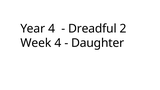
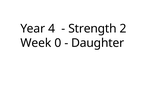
Dreadful: Dreadful -> Strength
Week 4: 4 -> 0
